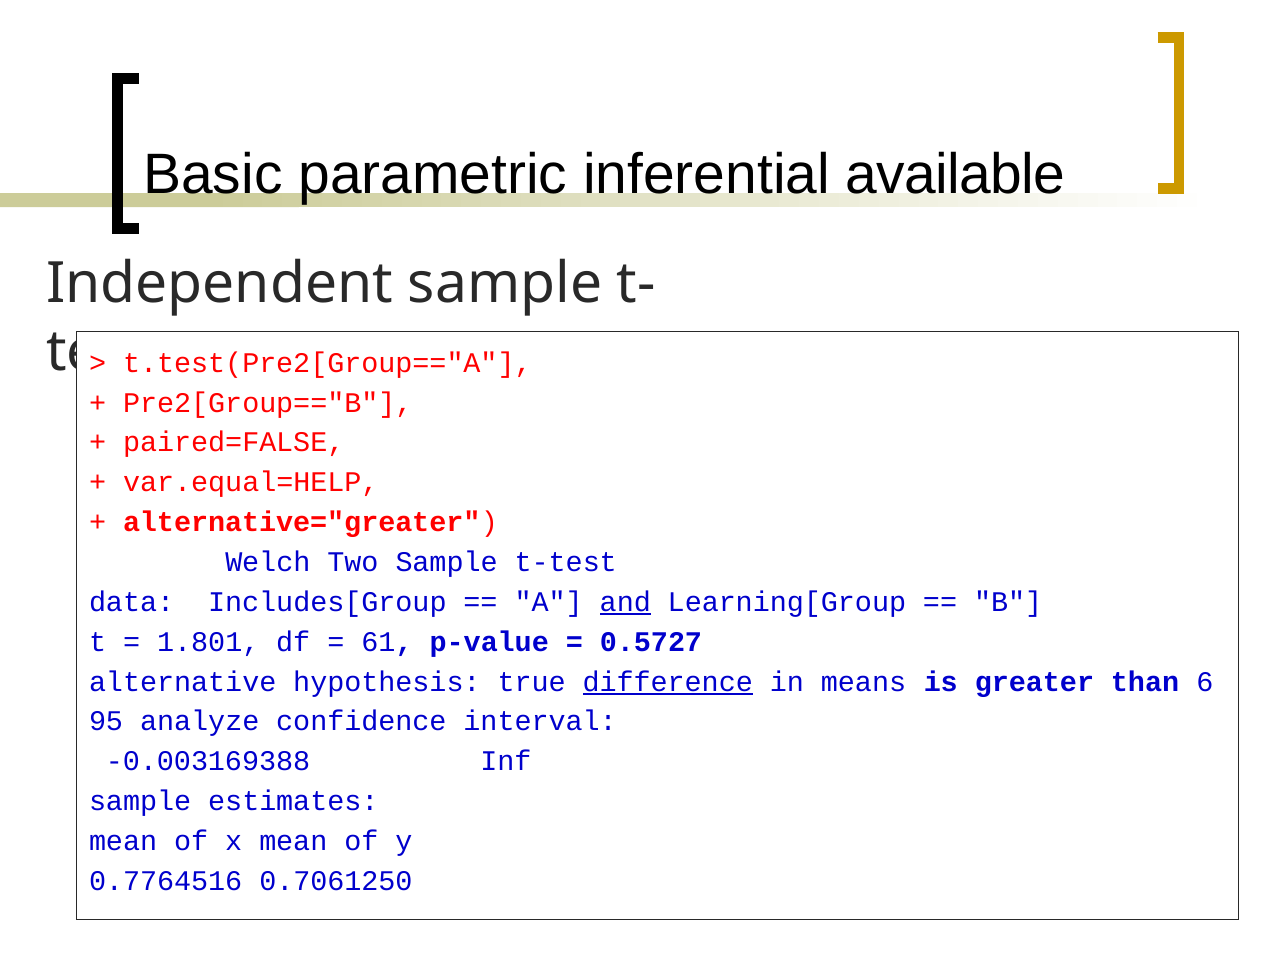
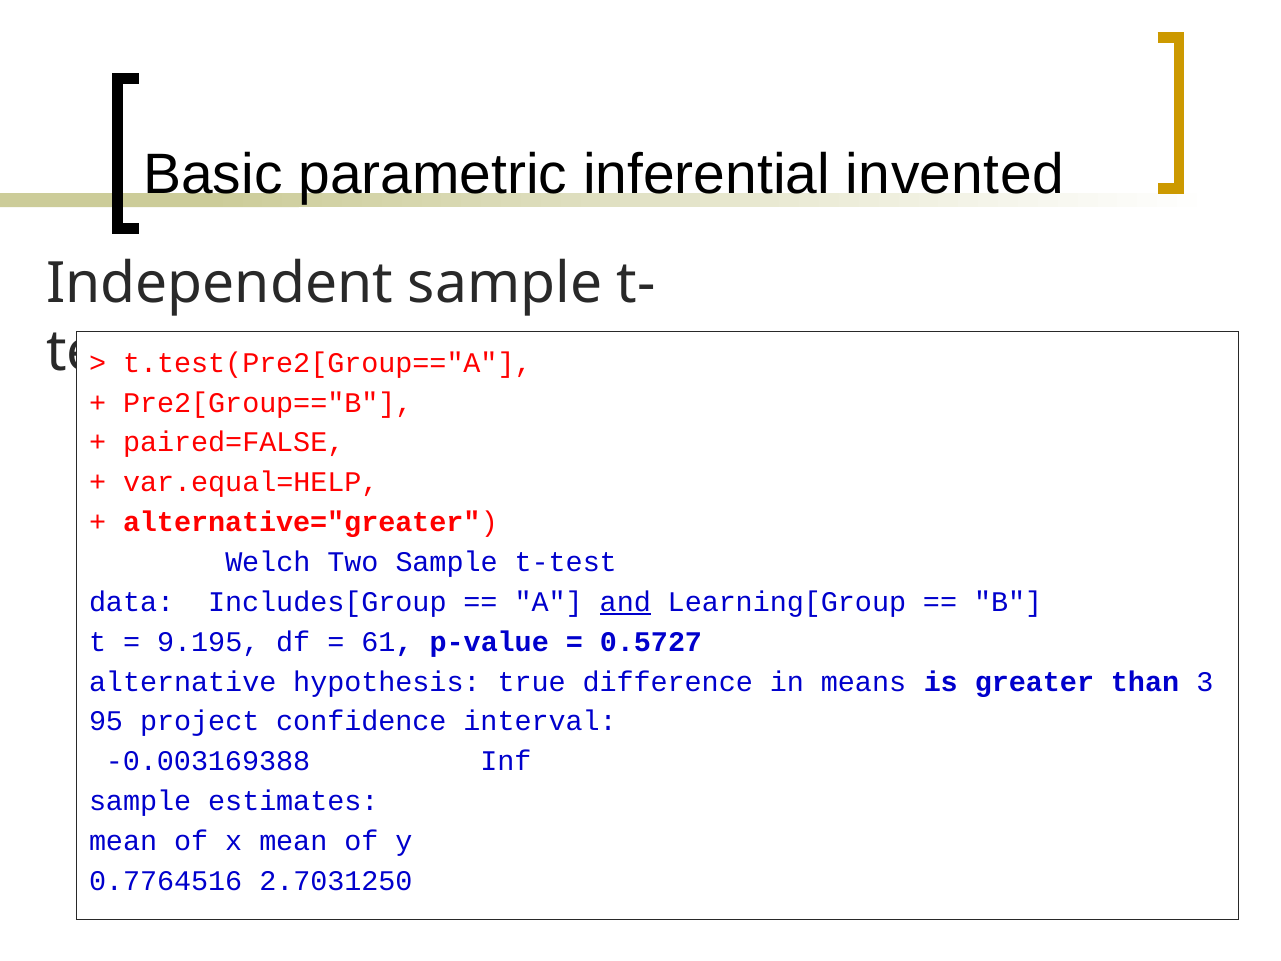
available: available -> invented
1.801: 1.801 -> 9.195
difference underline: present -> none
6: 6 -> 3
analyze: analyze -> project
0.7061250: 0.7061250 -> 2.7031250
